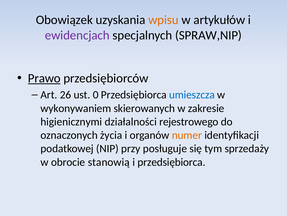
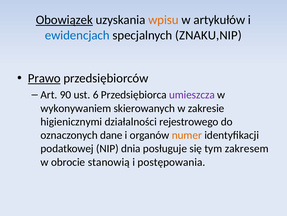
Obowiązek underline: none -> present
ewidencjach colour: purple -> blue
SPRAW,NIP: SPRAW,NIP -> ZNAKU,NIP
26: 26 -> 90
0: 0 -> 6
umieszcza colour: blue -> purple
życia: życia -> dane
przy: przy -> dnia
sprzedaży: sprzedaży -> zakresem
i przedsiębiorca: przedsiębiorca -> postępowania
